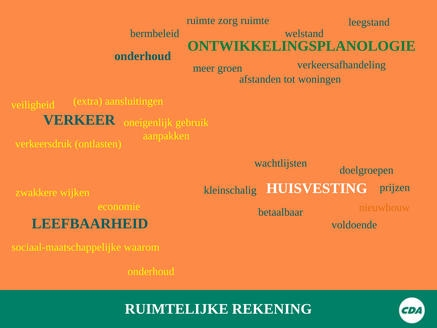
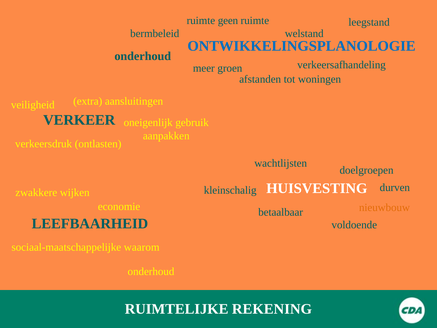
zorg: zorg -> geen
ONTWIKKELINGSPLANOLOGIE colour: green -> blue
prijzen: prijzen -> durven
